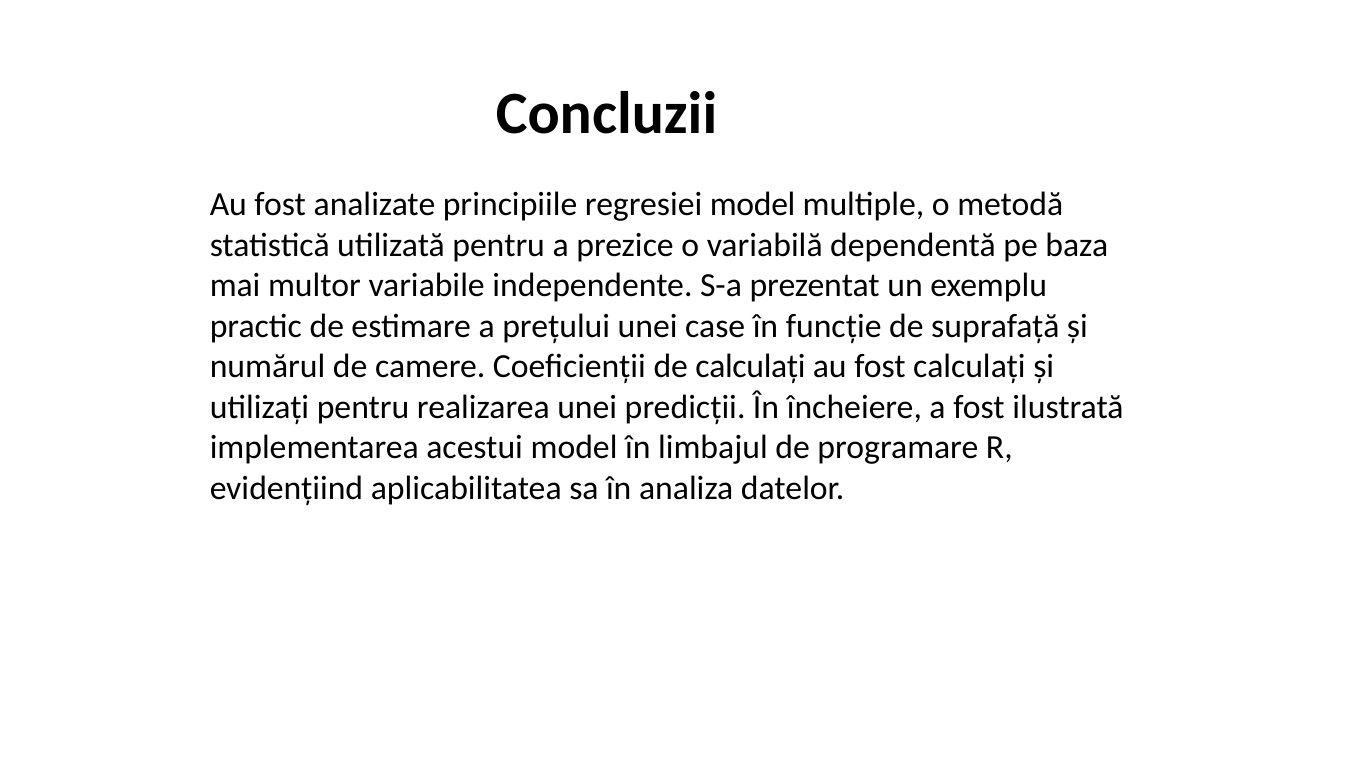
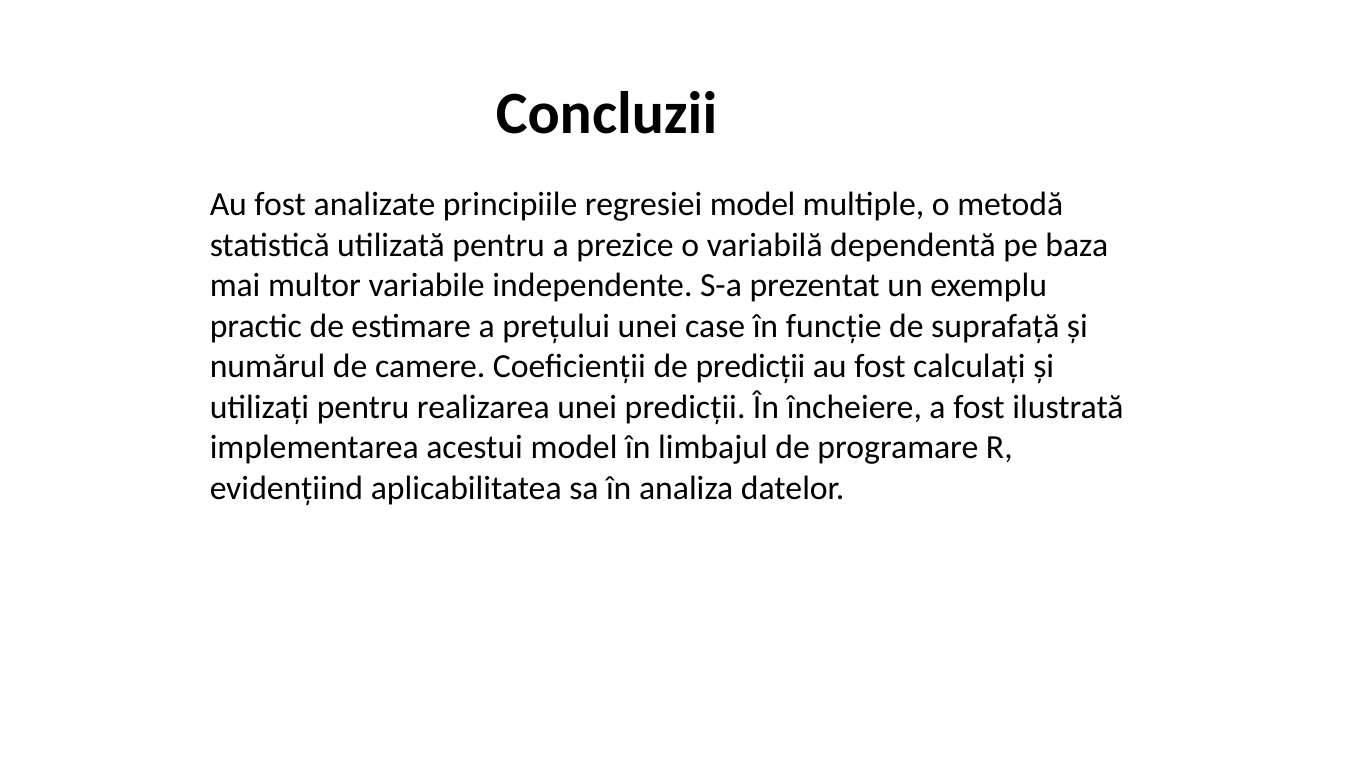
de calculați: calculați -> predicții
